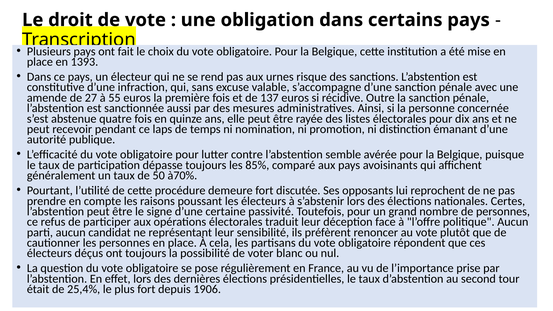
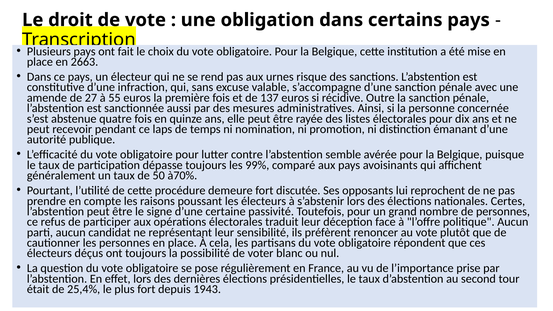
1393: 1393 -> 2663
85%: 85% -> 99%
1906: 1906 -> 1943
